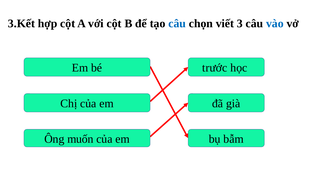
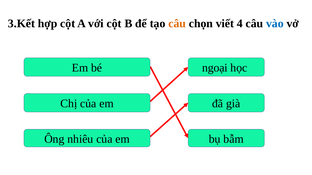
câu at (177, 23) colour: blue -> orange
3: 3 -> 4
trước: trước -> ngoại
muốn: muốn -> nhiêu
